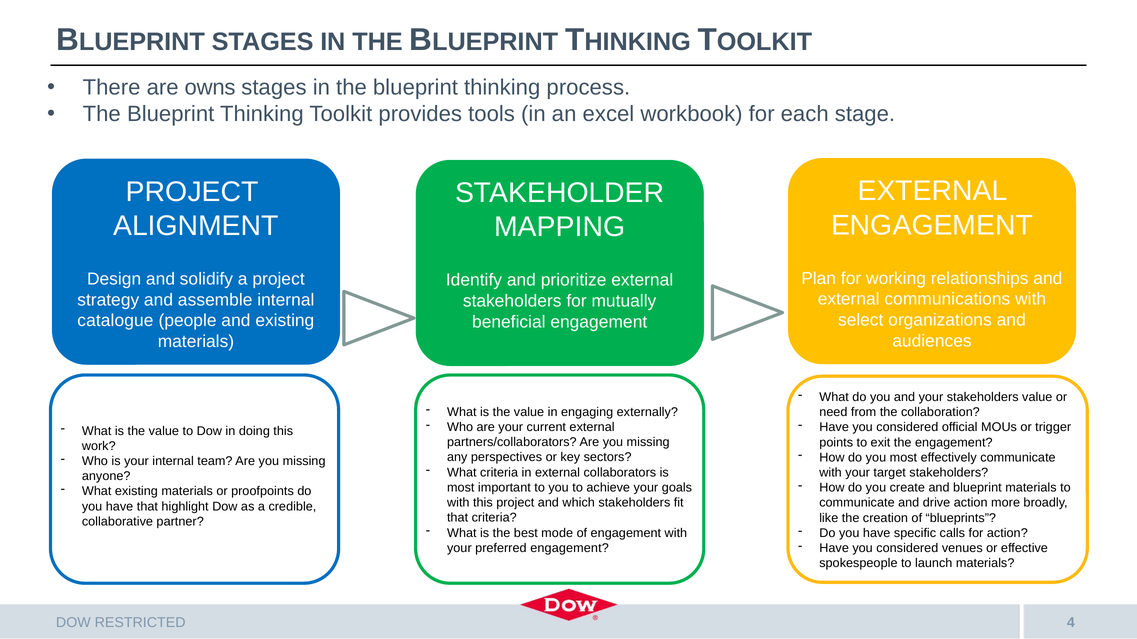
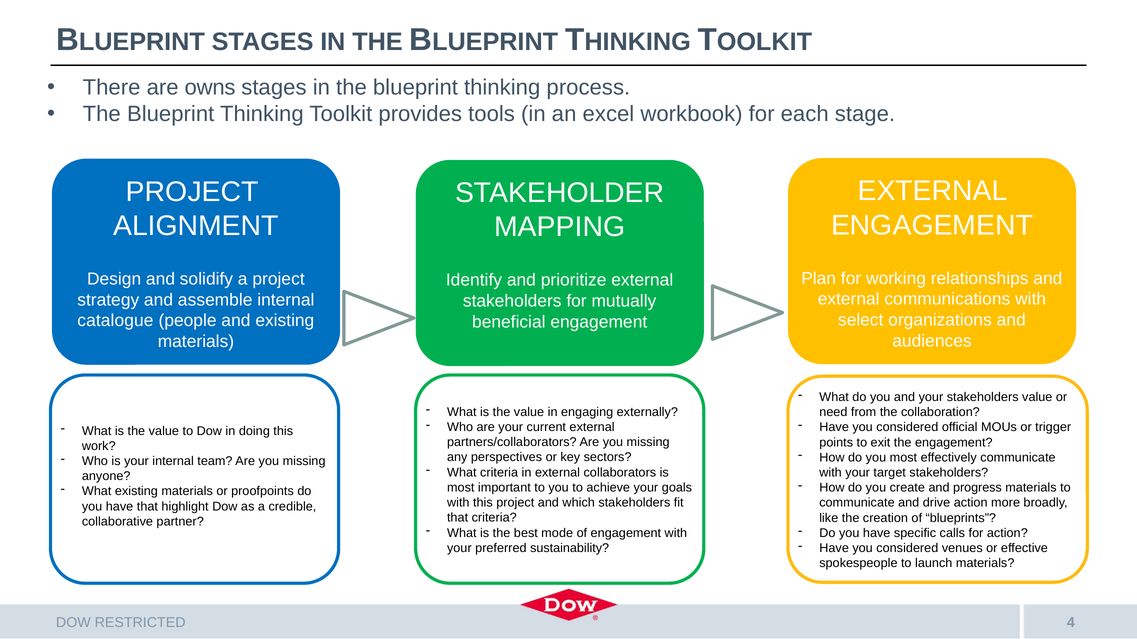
and blueprint: blueprint -> progress
preferred engagement: engagement -> sustainability
